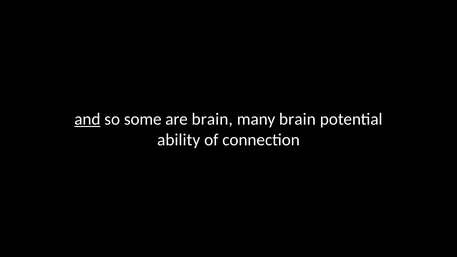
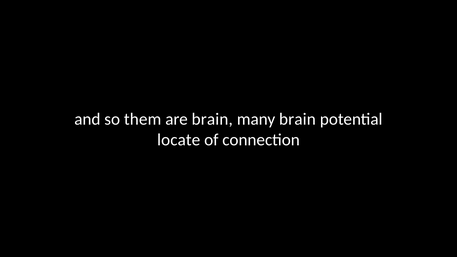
and underline: present -> none
some: some -> them
ability: ability -> locate
